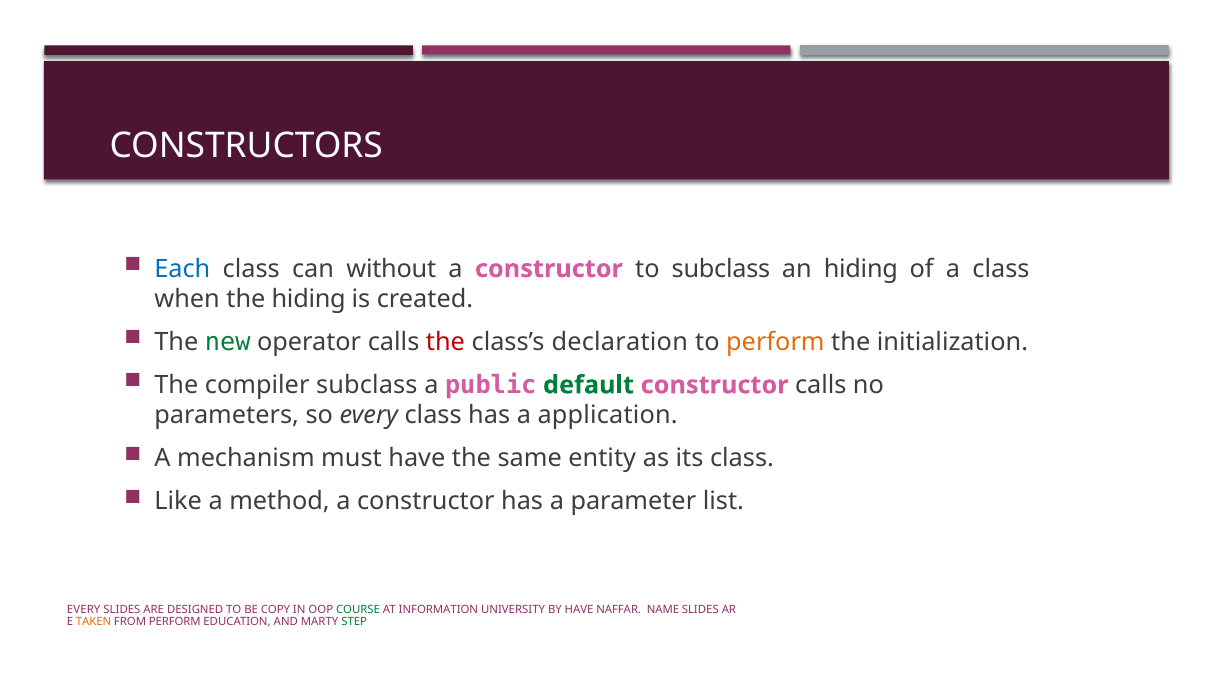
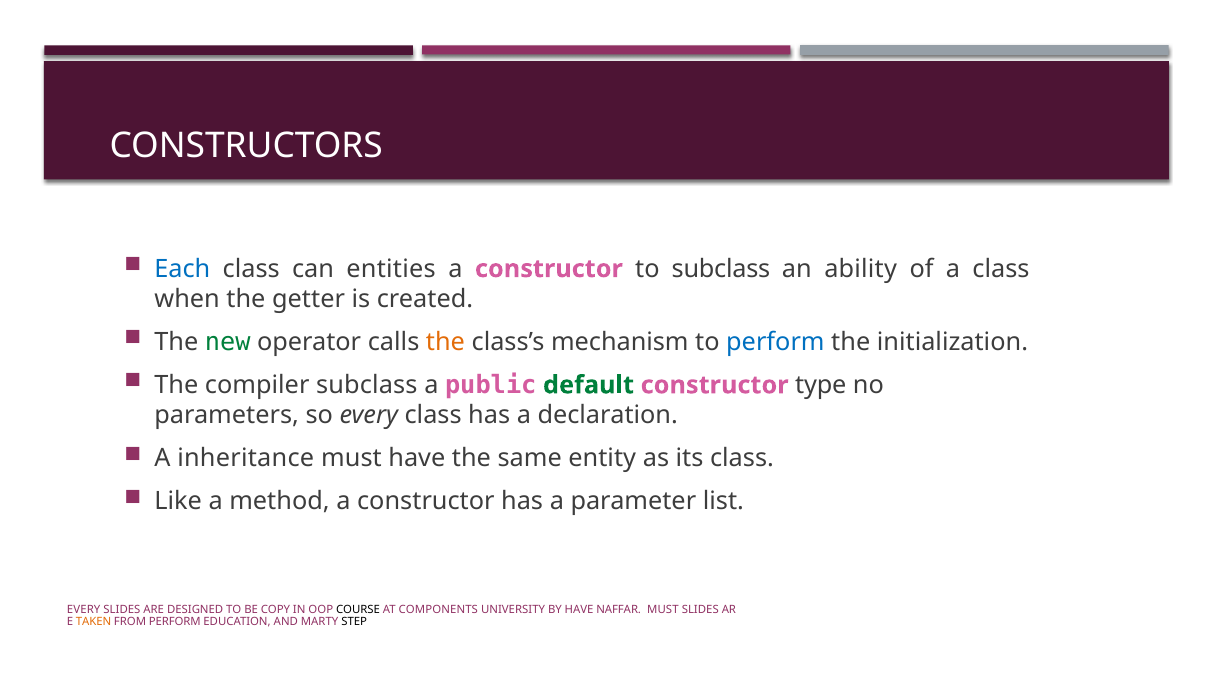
without: without -> entities
an hiding: hiding -> ability
the hiding: hiding -> getter
the at (445, 342) colour: red -> orange
declaration: declaration -> mechanism
perform at (775, 342) colour: orange -> blue
constructor calls: calls -> type
application: application -> declaration
mechanism: mechanism -> inheritance
COURSE colour: green -> black
INFORMATION: INFORMATION -> COMPONENTS
NAFFAR NAME: NAME -> MUST
STEP colour: green -> black
